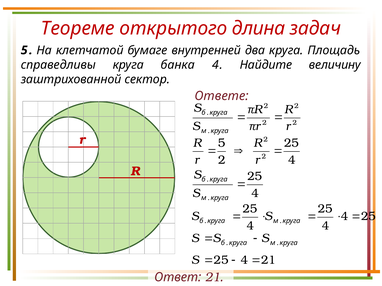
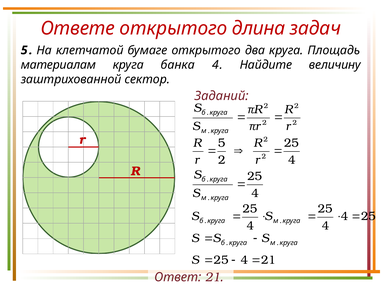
Теореме: Теореме -> Ответе
бумаге внутренней: внутренней -> открытого
справедливы: справедливы -> материалам
Ответе: Ответе -> Заданий
